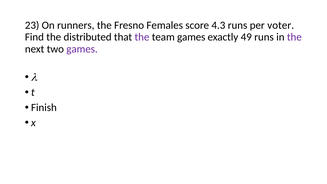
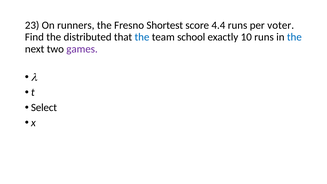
Females: Females -> Shortest
4.3: 4.3 -> 4.4
the at (142, 37) colour: purple -> blue
team games: games -> school
49: 49 -> 10
the at (294, 37) colour: purple -> blue
Finish: Finish -> Select
